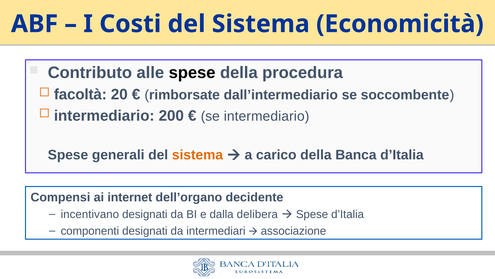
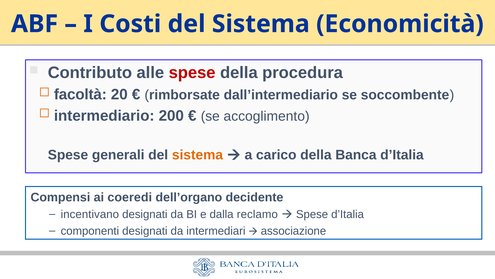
spese at (192, 72) colour: black -> red
se intermediario: intermediario -> accoglimento
internet: internet -> coeredi
delibera: delibera -> reclamo
